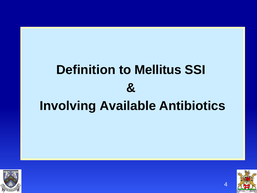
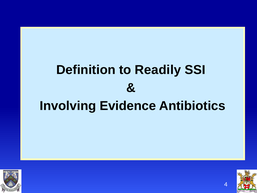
Mellitus: Mellitus -> Readily
Available: Available -> Evidence
